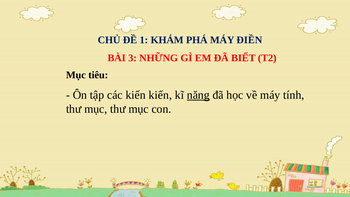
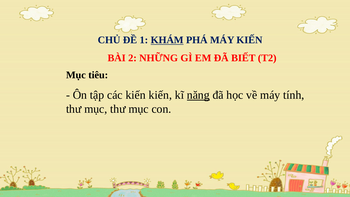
KHÁM underline: none -> present
MÁY ĐIỀN: ĐIỀN -> KIẾN
3: 3 -> 2
